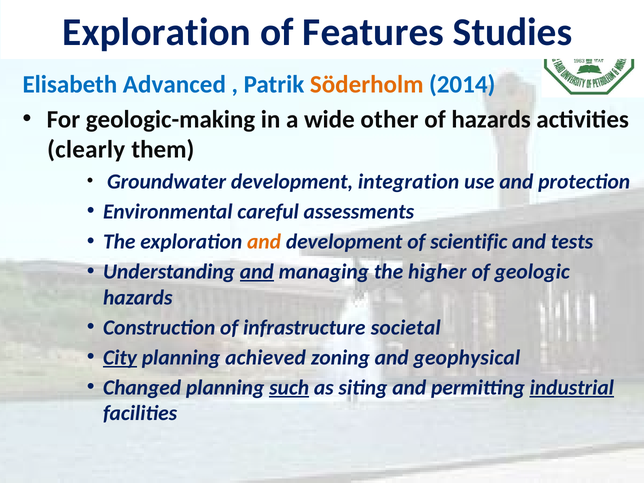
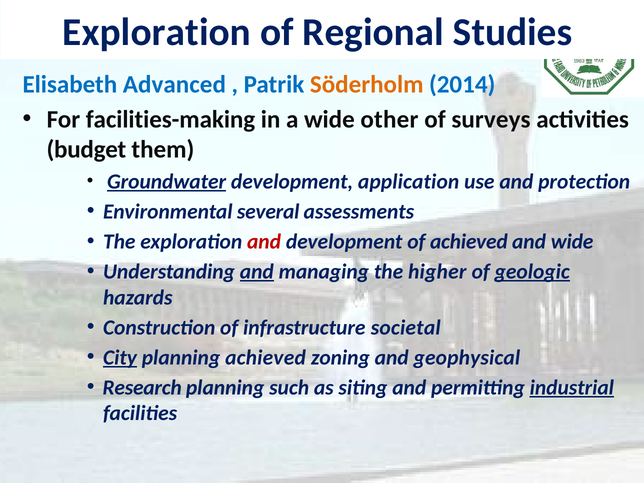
Features: Features -> Regional
geologic-making: geologic-making -> facilities-making
of hazards: hazards -> surveys
clearly: clearly -> budget
Groundwater underline: none -> present
integration: integration -> application
careful: careful -> several
and at (264, 242) colour: orange -> red
of scientific: scientific -> achieved
and tests: tests -> wide
geologic underline: none -> present
Changed: Changed -> Research
such underline: present -> none
